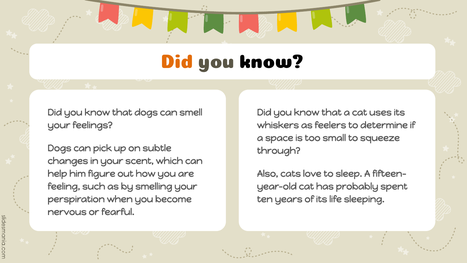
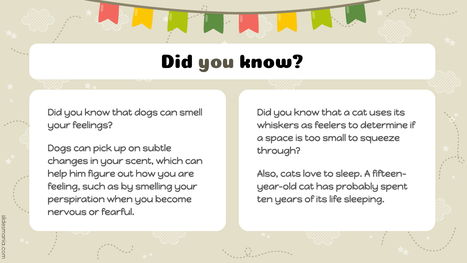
Did at (177, 62) colour: orange -> black
